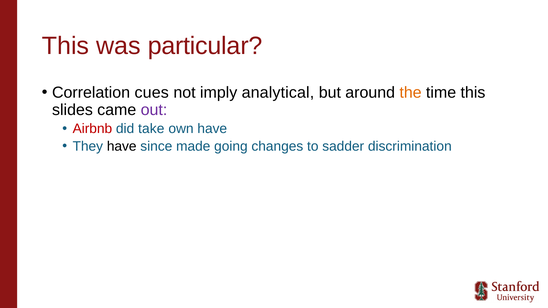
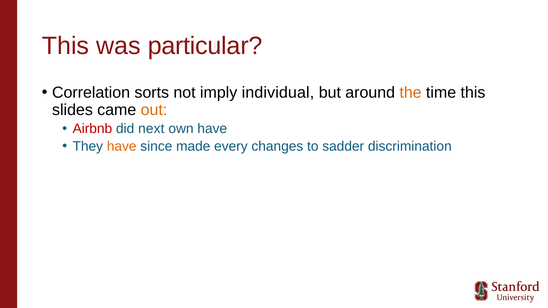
cues: cues -> sorts
analytical: analytical -> individual
out colour: purple -> orange
take: take -> next
have at (122, 146) colour: black -> orange
going: going -> every
